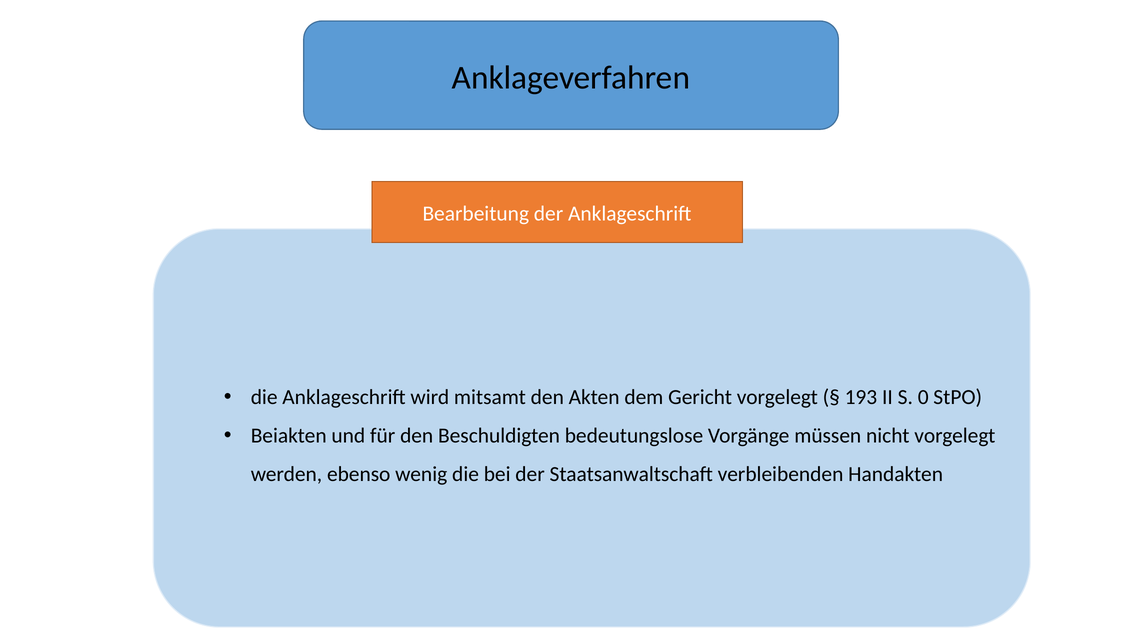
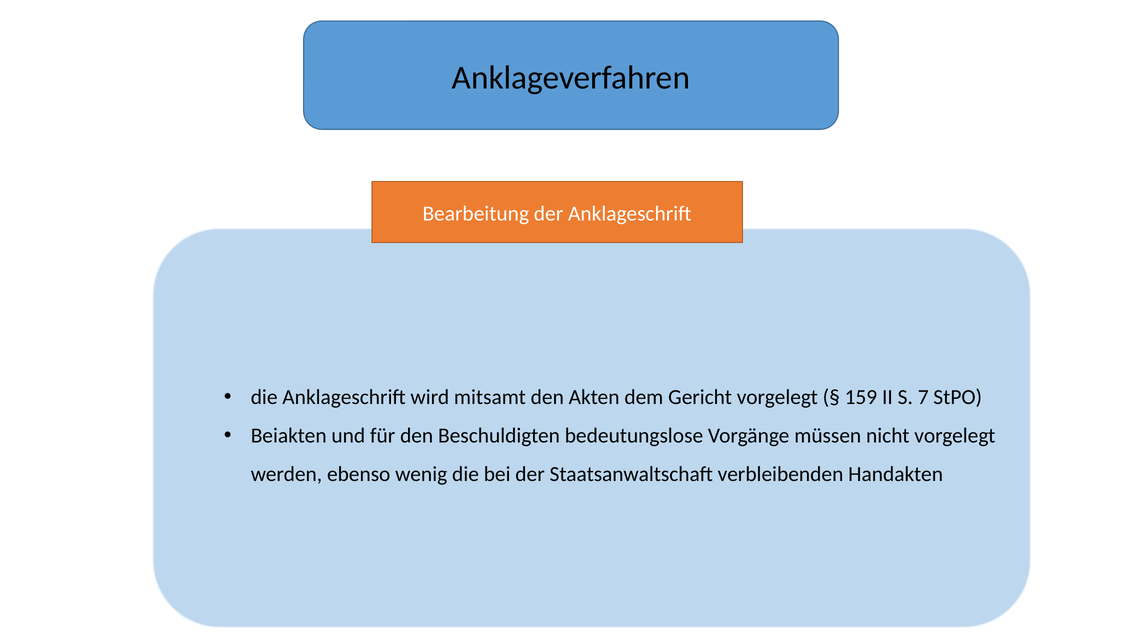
193: 193 -> 159
0: 0 -> 7
